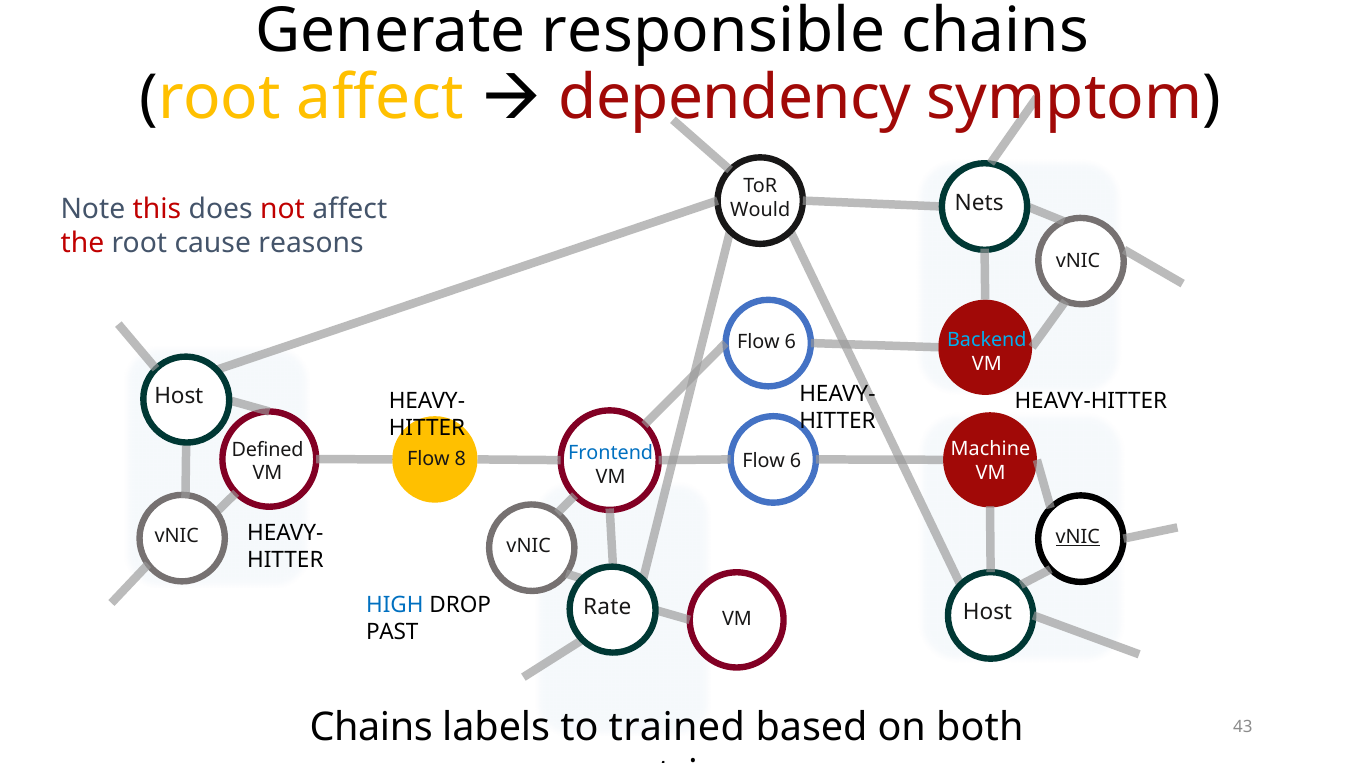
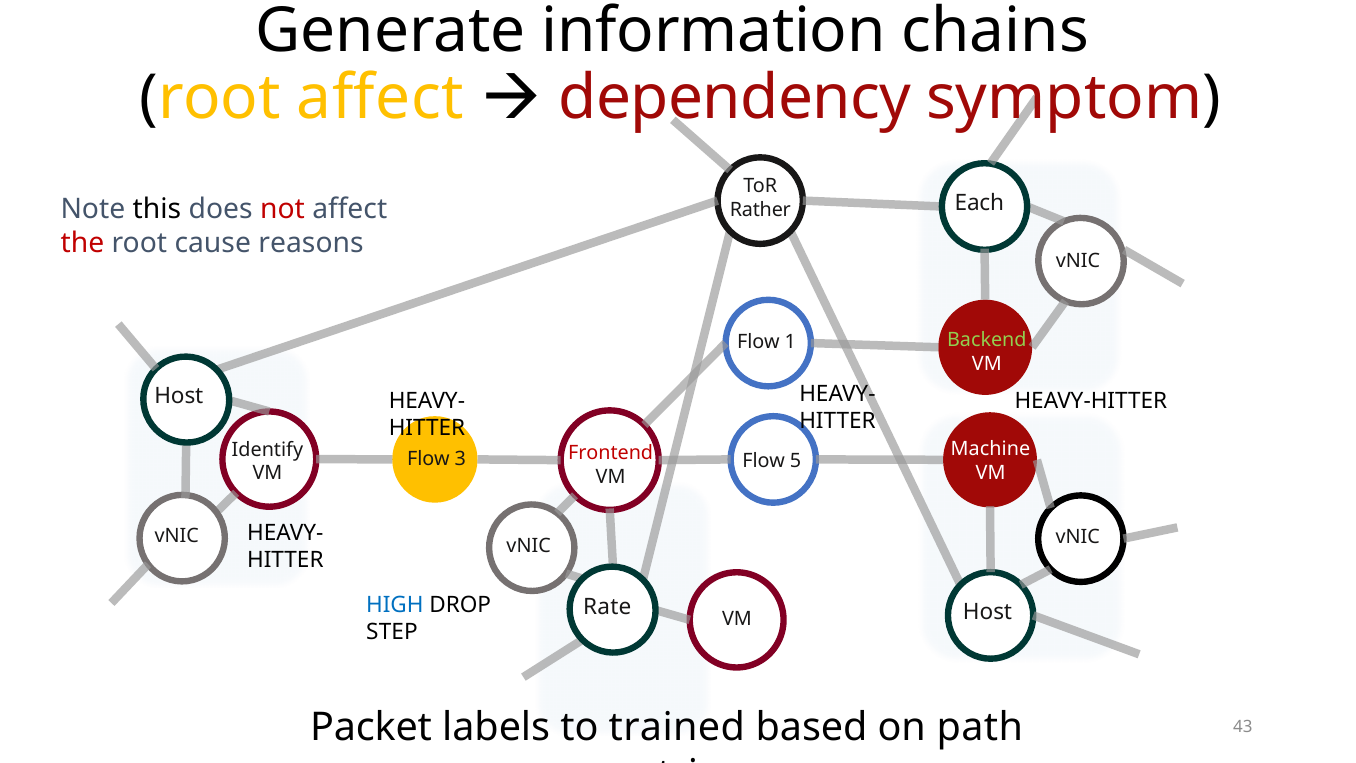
responsible: responsible -> information
Nets: Nets -> Each
this colour: red -> black
Would: Would -> Rather
Backend colour: light blue -> light green
6 at (790, 341): 6 -> 1
Defined: Defined -> Identify
Frontend colour: blue -> red
8: 8 -> 3
6 at (796, 461): 6 -> 5
vNIC at (1078, 536) underline: present -> none
PAST: PAST -> STEP
Chains at (371, 727): Chains -> Packet
both: both -> path
